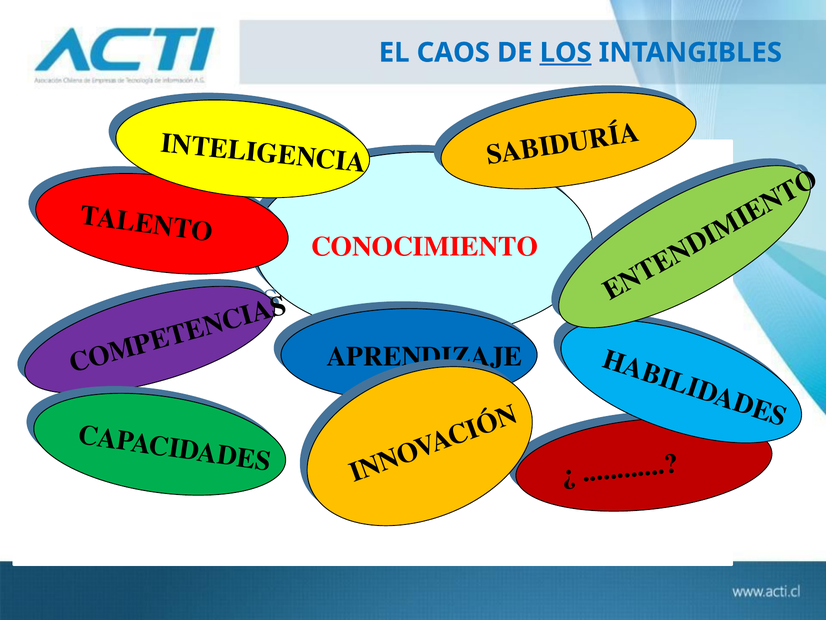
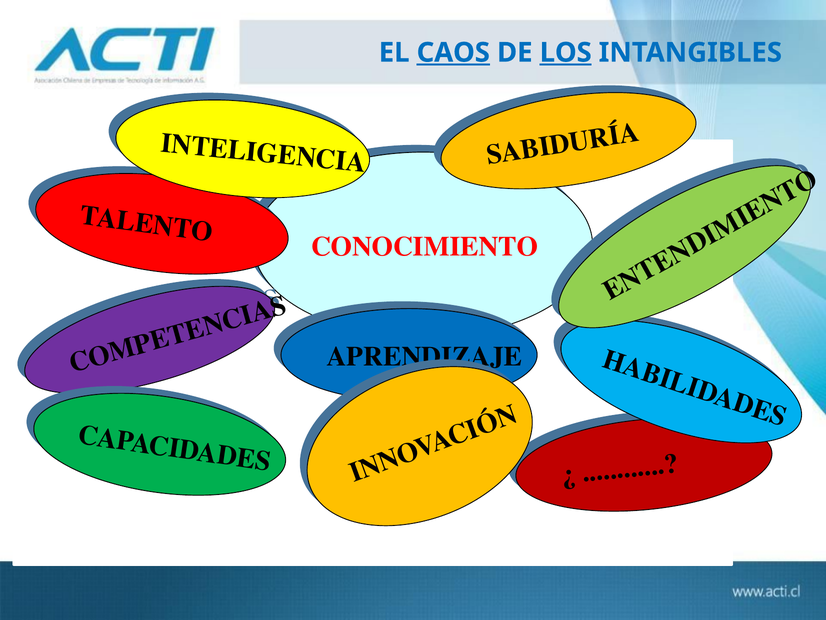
CAOS underline: none -> present
